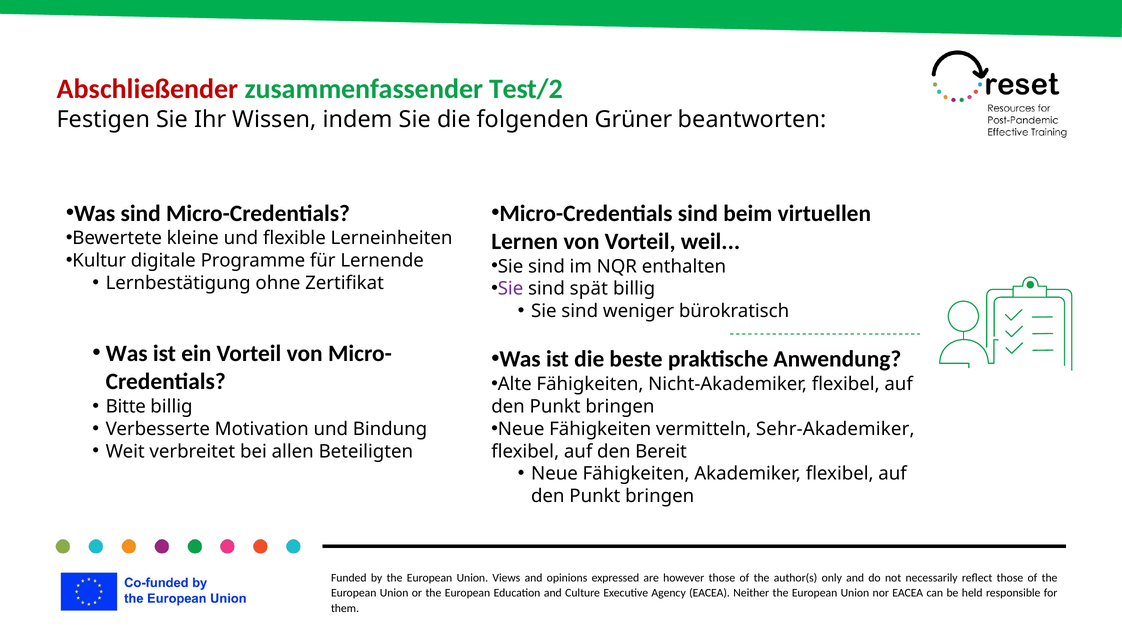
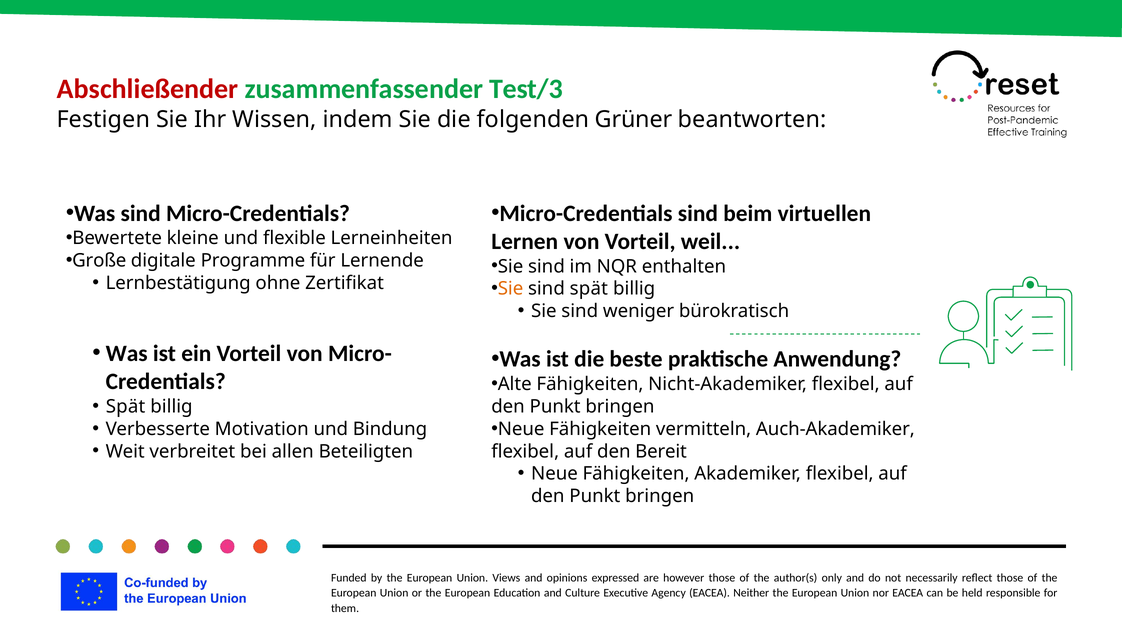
Test/2: Test/2 -> Test/3
Kultur: Kultur -> Große
Sie at (511, 289) colour: purple -> orange
Bitte at (126, 407): Bitte -> Spät
Sehr-Akademiker: Sehr-Akademiker -> Auch-Akademiker
